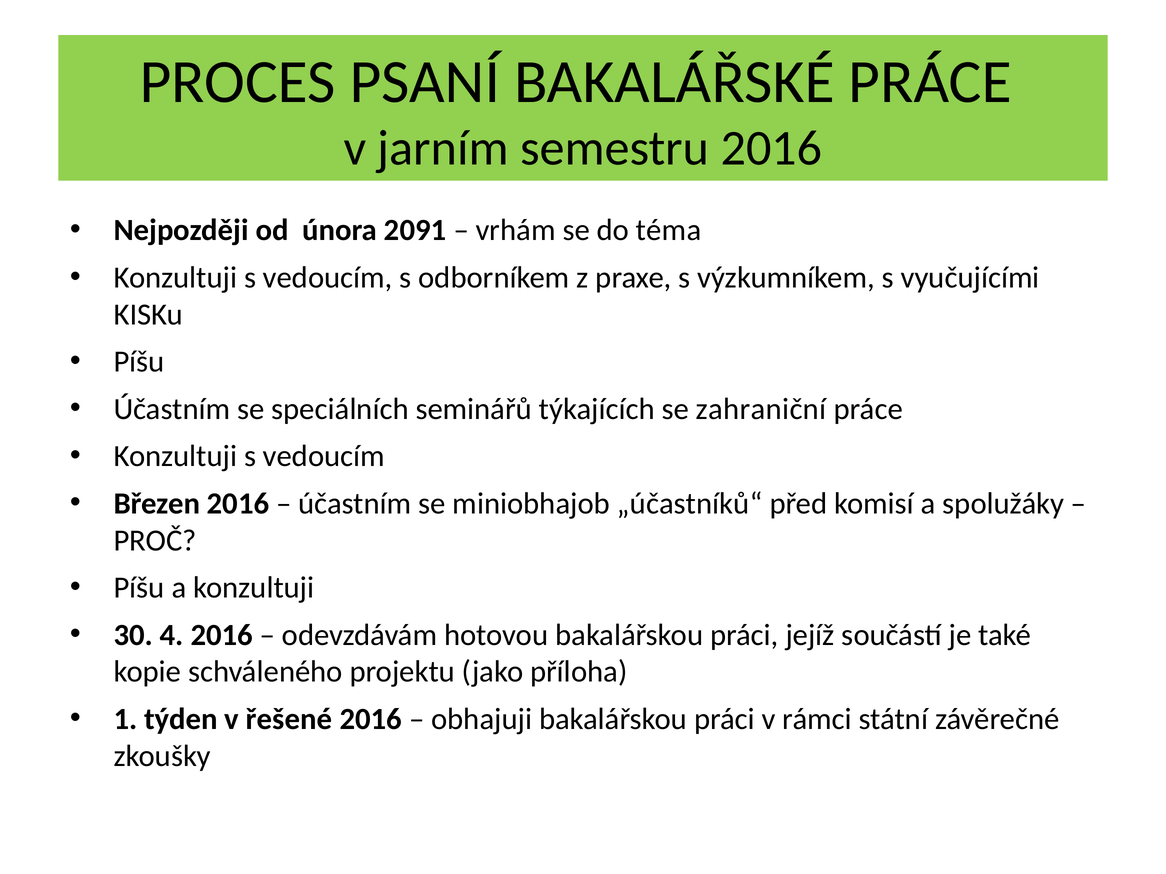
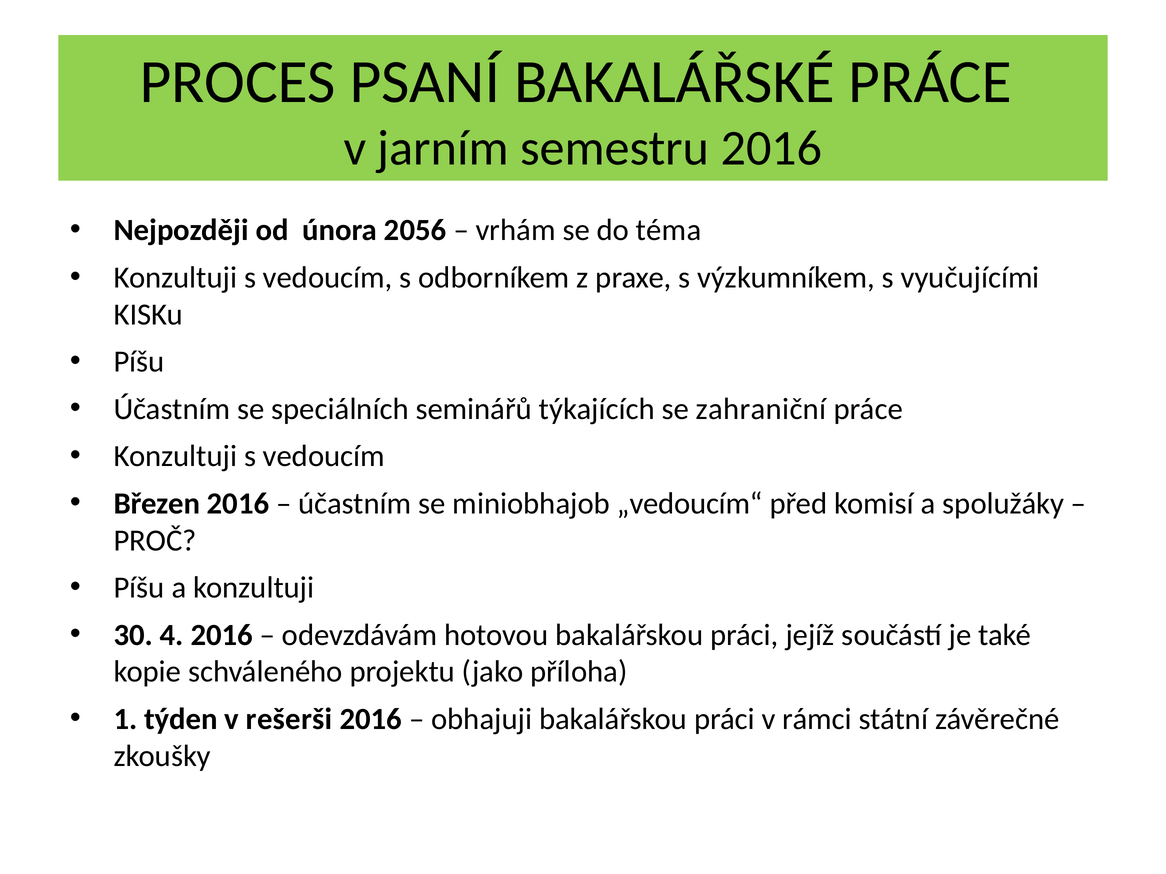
2091: 2091 -> 2056
„účastníků“: „účastníků“ -> „vedoucím“
řešené: řešené -> rešerši
